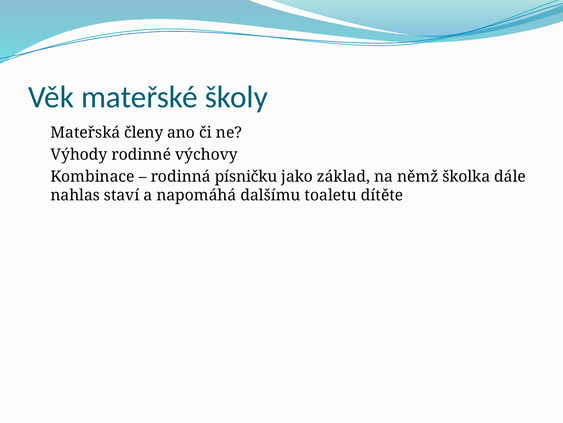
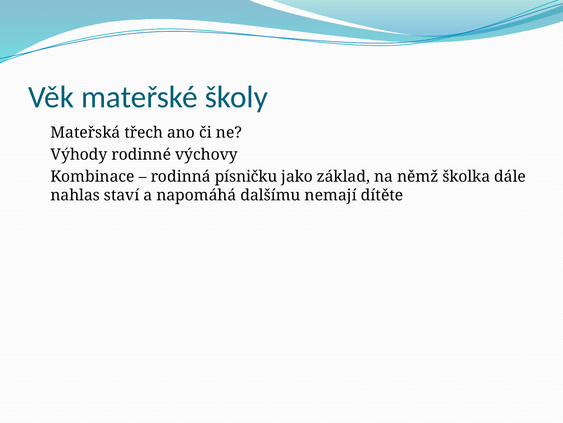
členy: členy -> třech
toaletu: toaletu -> nemají
